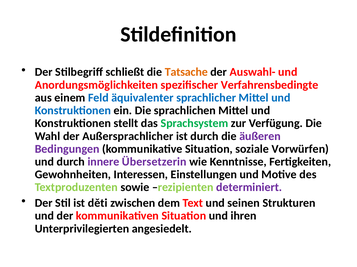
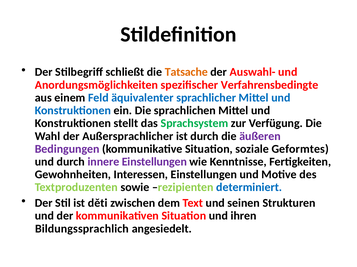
Vorwürfen: Vorwürfen -> Geformtes
innere Übersetzerin: Übersetzerin -> Einstellungen
determiniert colour: purple -> blue
Unterprivilegierten: Unterprivilegierten -> Bildungssprachlich
